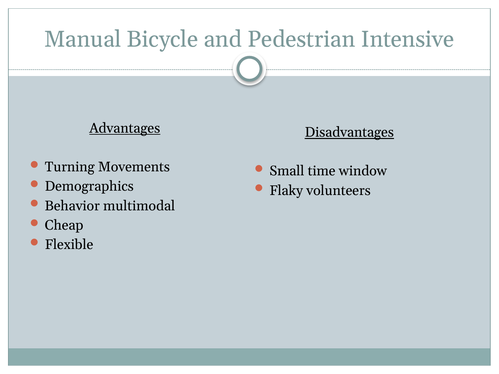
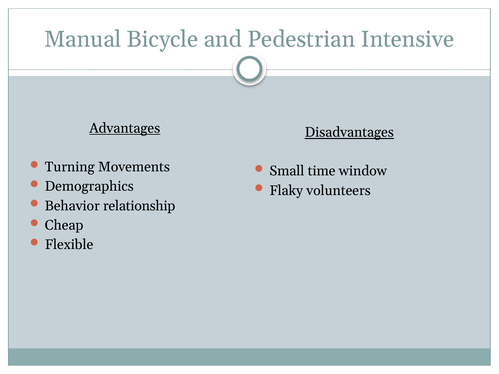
multimodal: multimodal -> relationship
